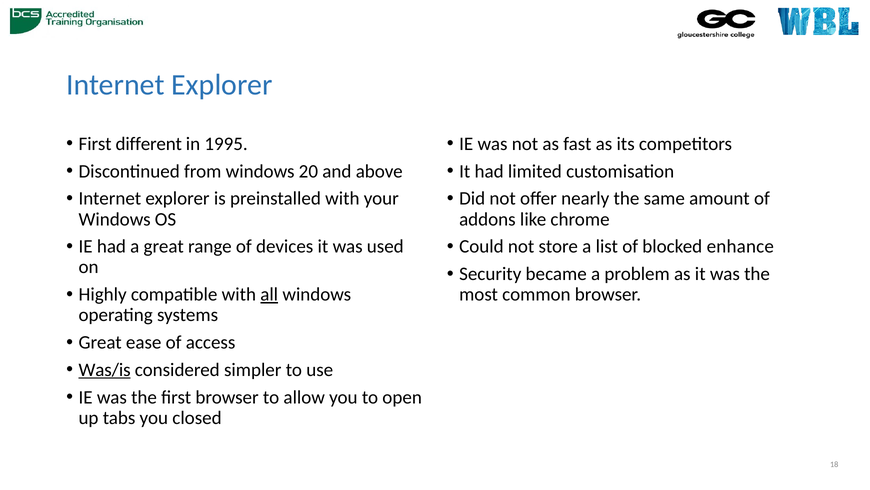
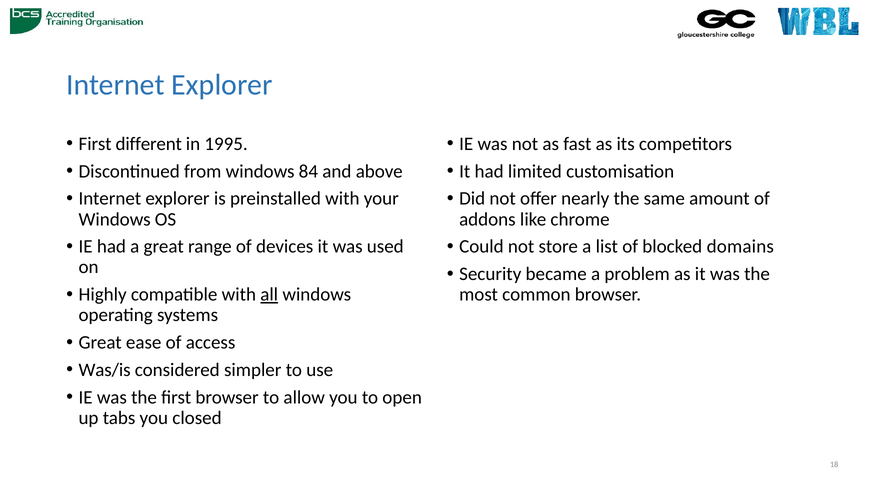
20: 20 -> 84
enhance: enhance -> domains
Was/is underline: present -> none
